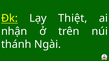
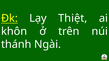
nhận: nhận -> khôn
